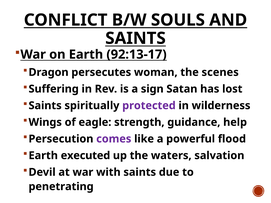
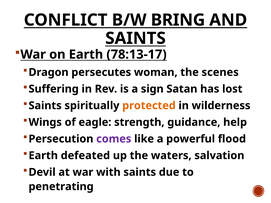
SOULS: SOULS -> BRING
92:13-17: 92:13-17 -> 78:13-17
protected colour: purple -> orange
executed: executed -> defeated
